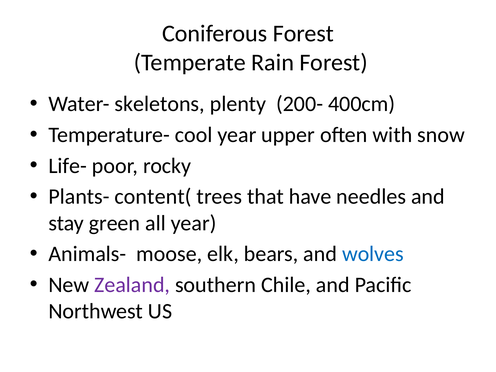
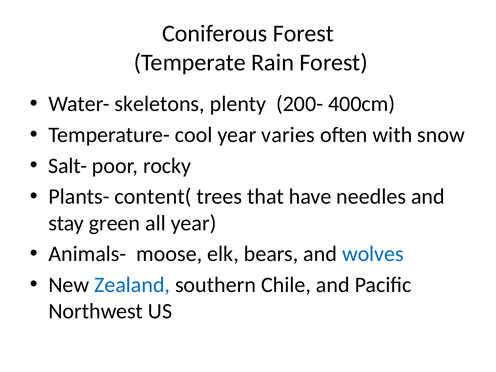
upper: upper -> varies
Life-: Life- -> Salt-
Zealand colour: purple -> blue
